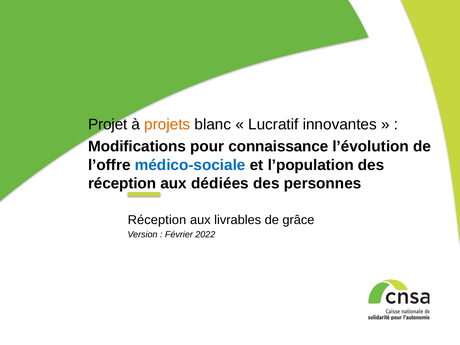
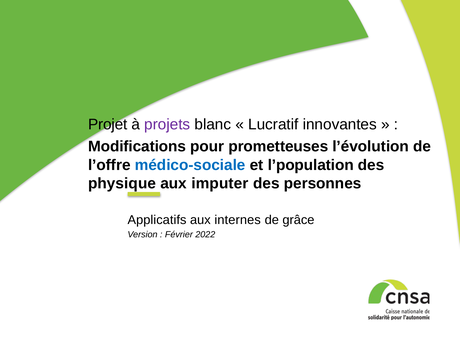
projets colour: orange -> purple
connaissance: connaissance -> prometteuses
réception at (122, 183): réception -> physique
dédiées: dédiées -> imputer
Réception at (157, 220): Réception -> Applicatifs
livrables: livrables -> internes
